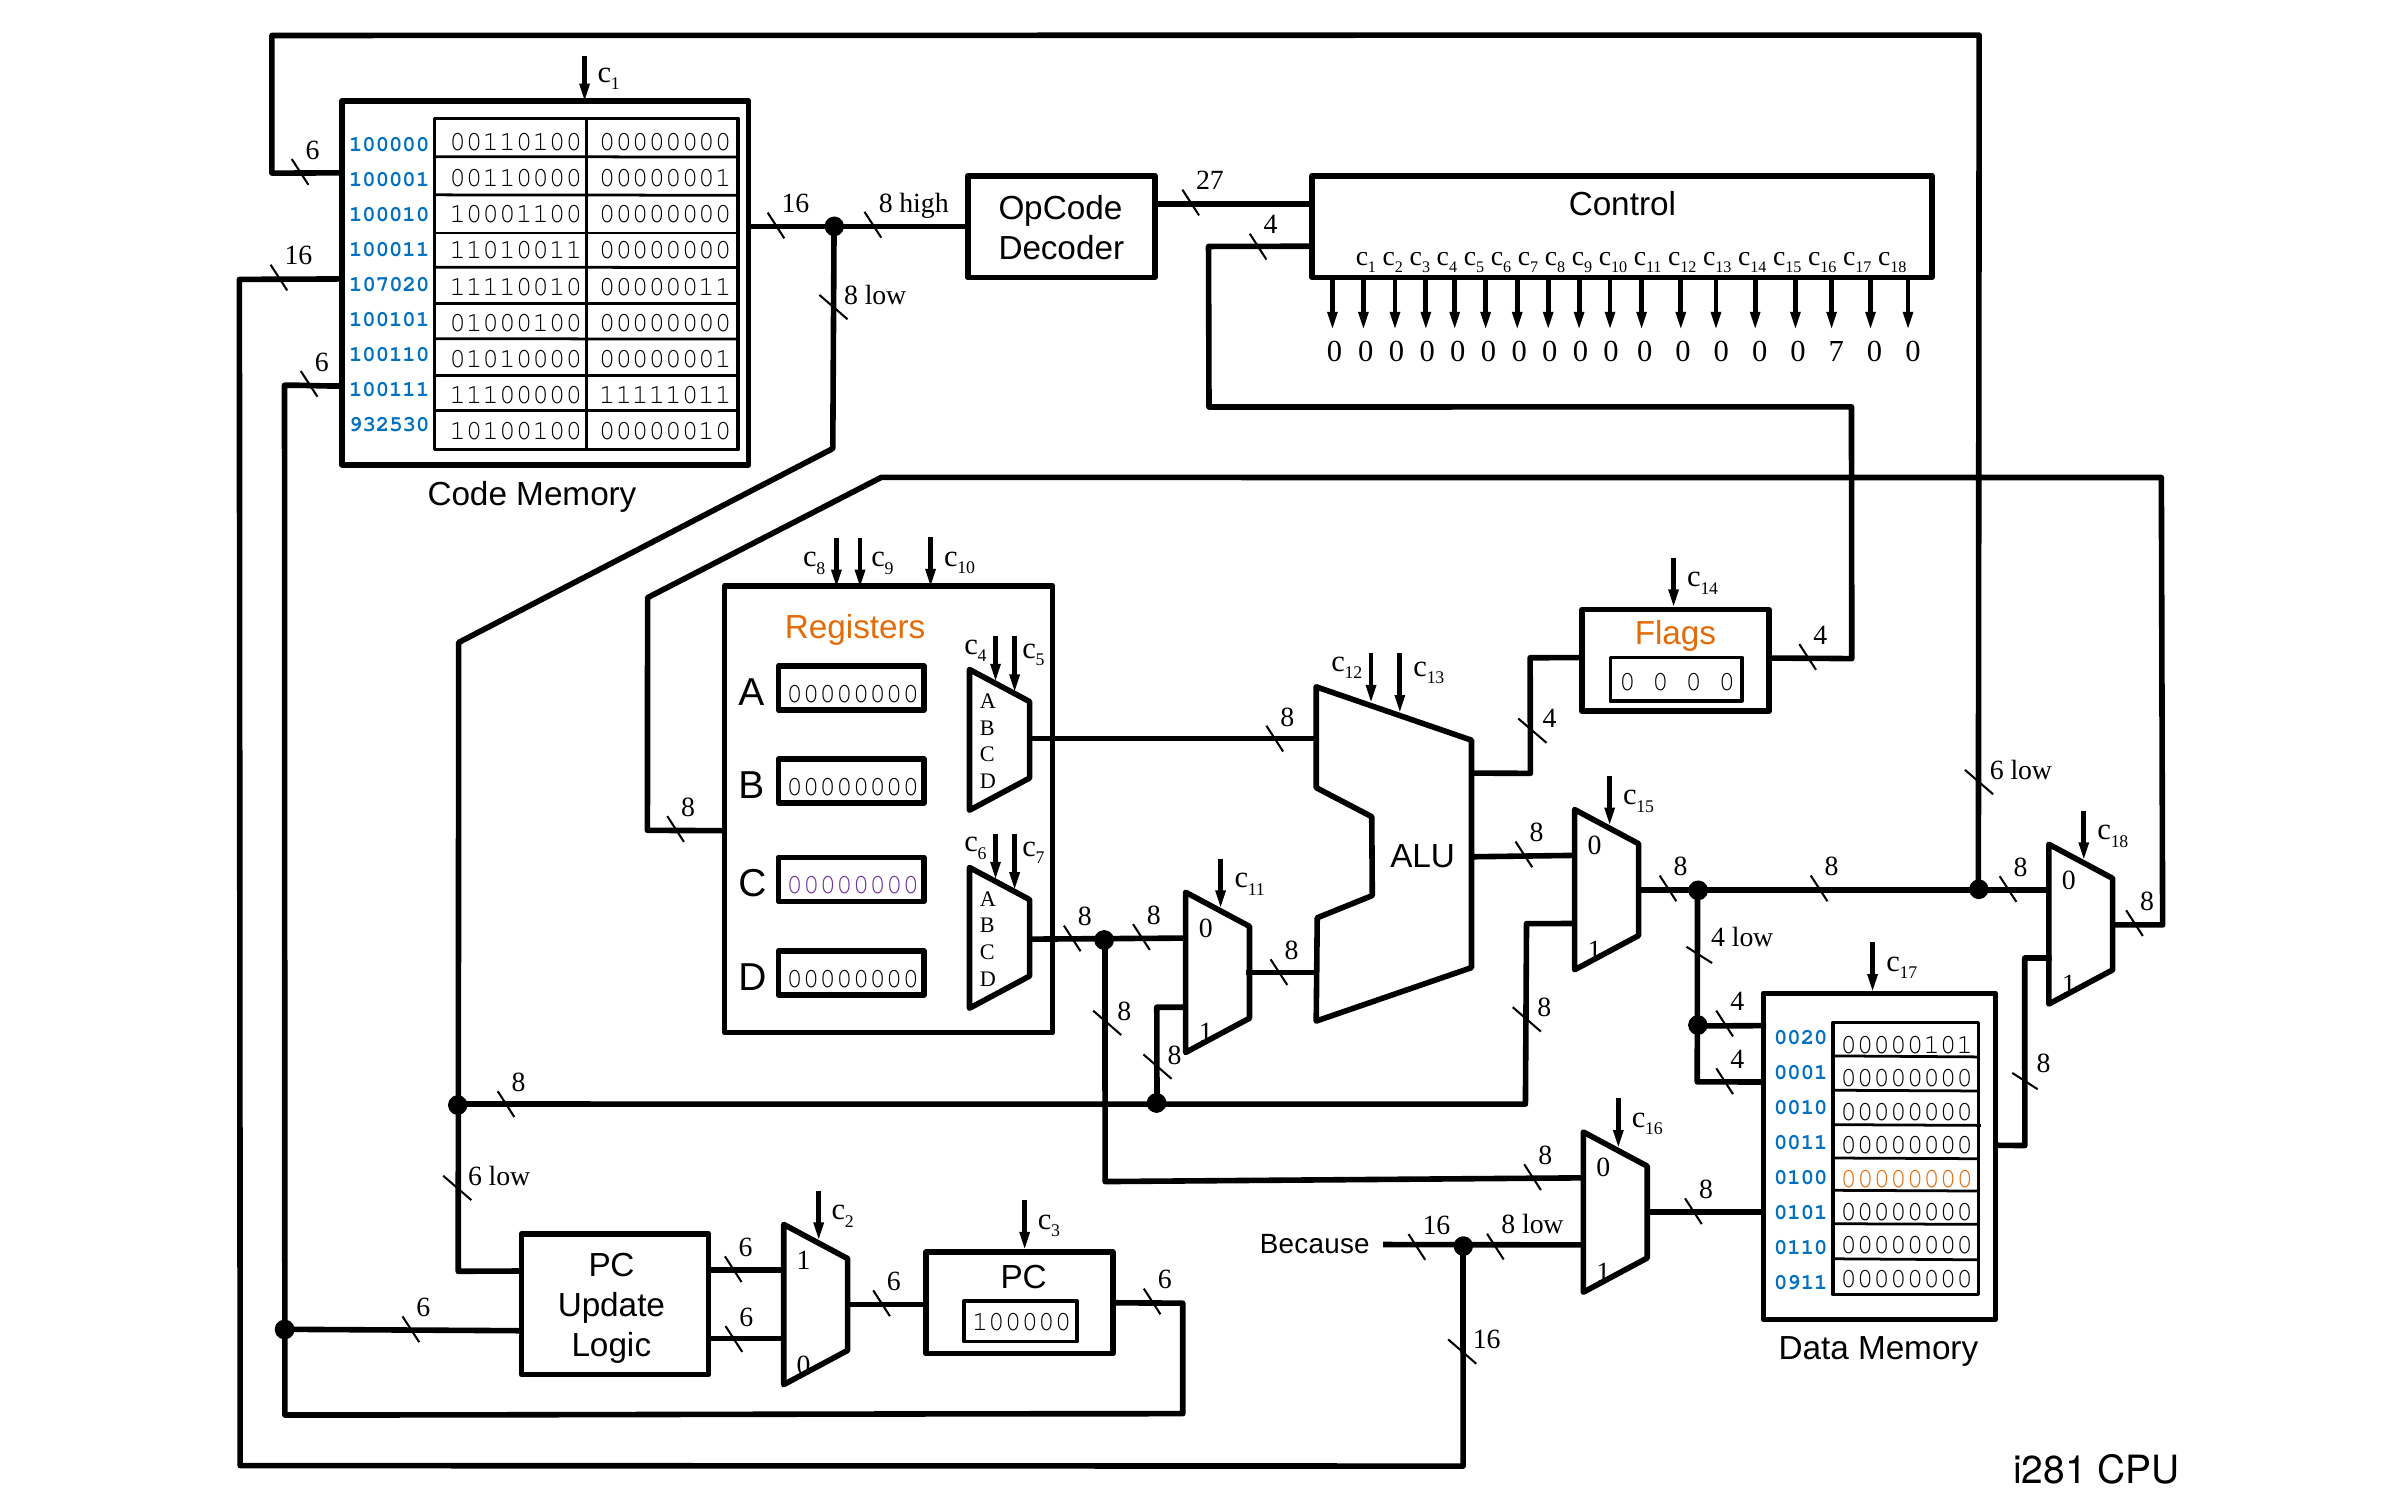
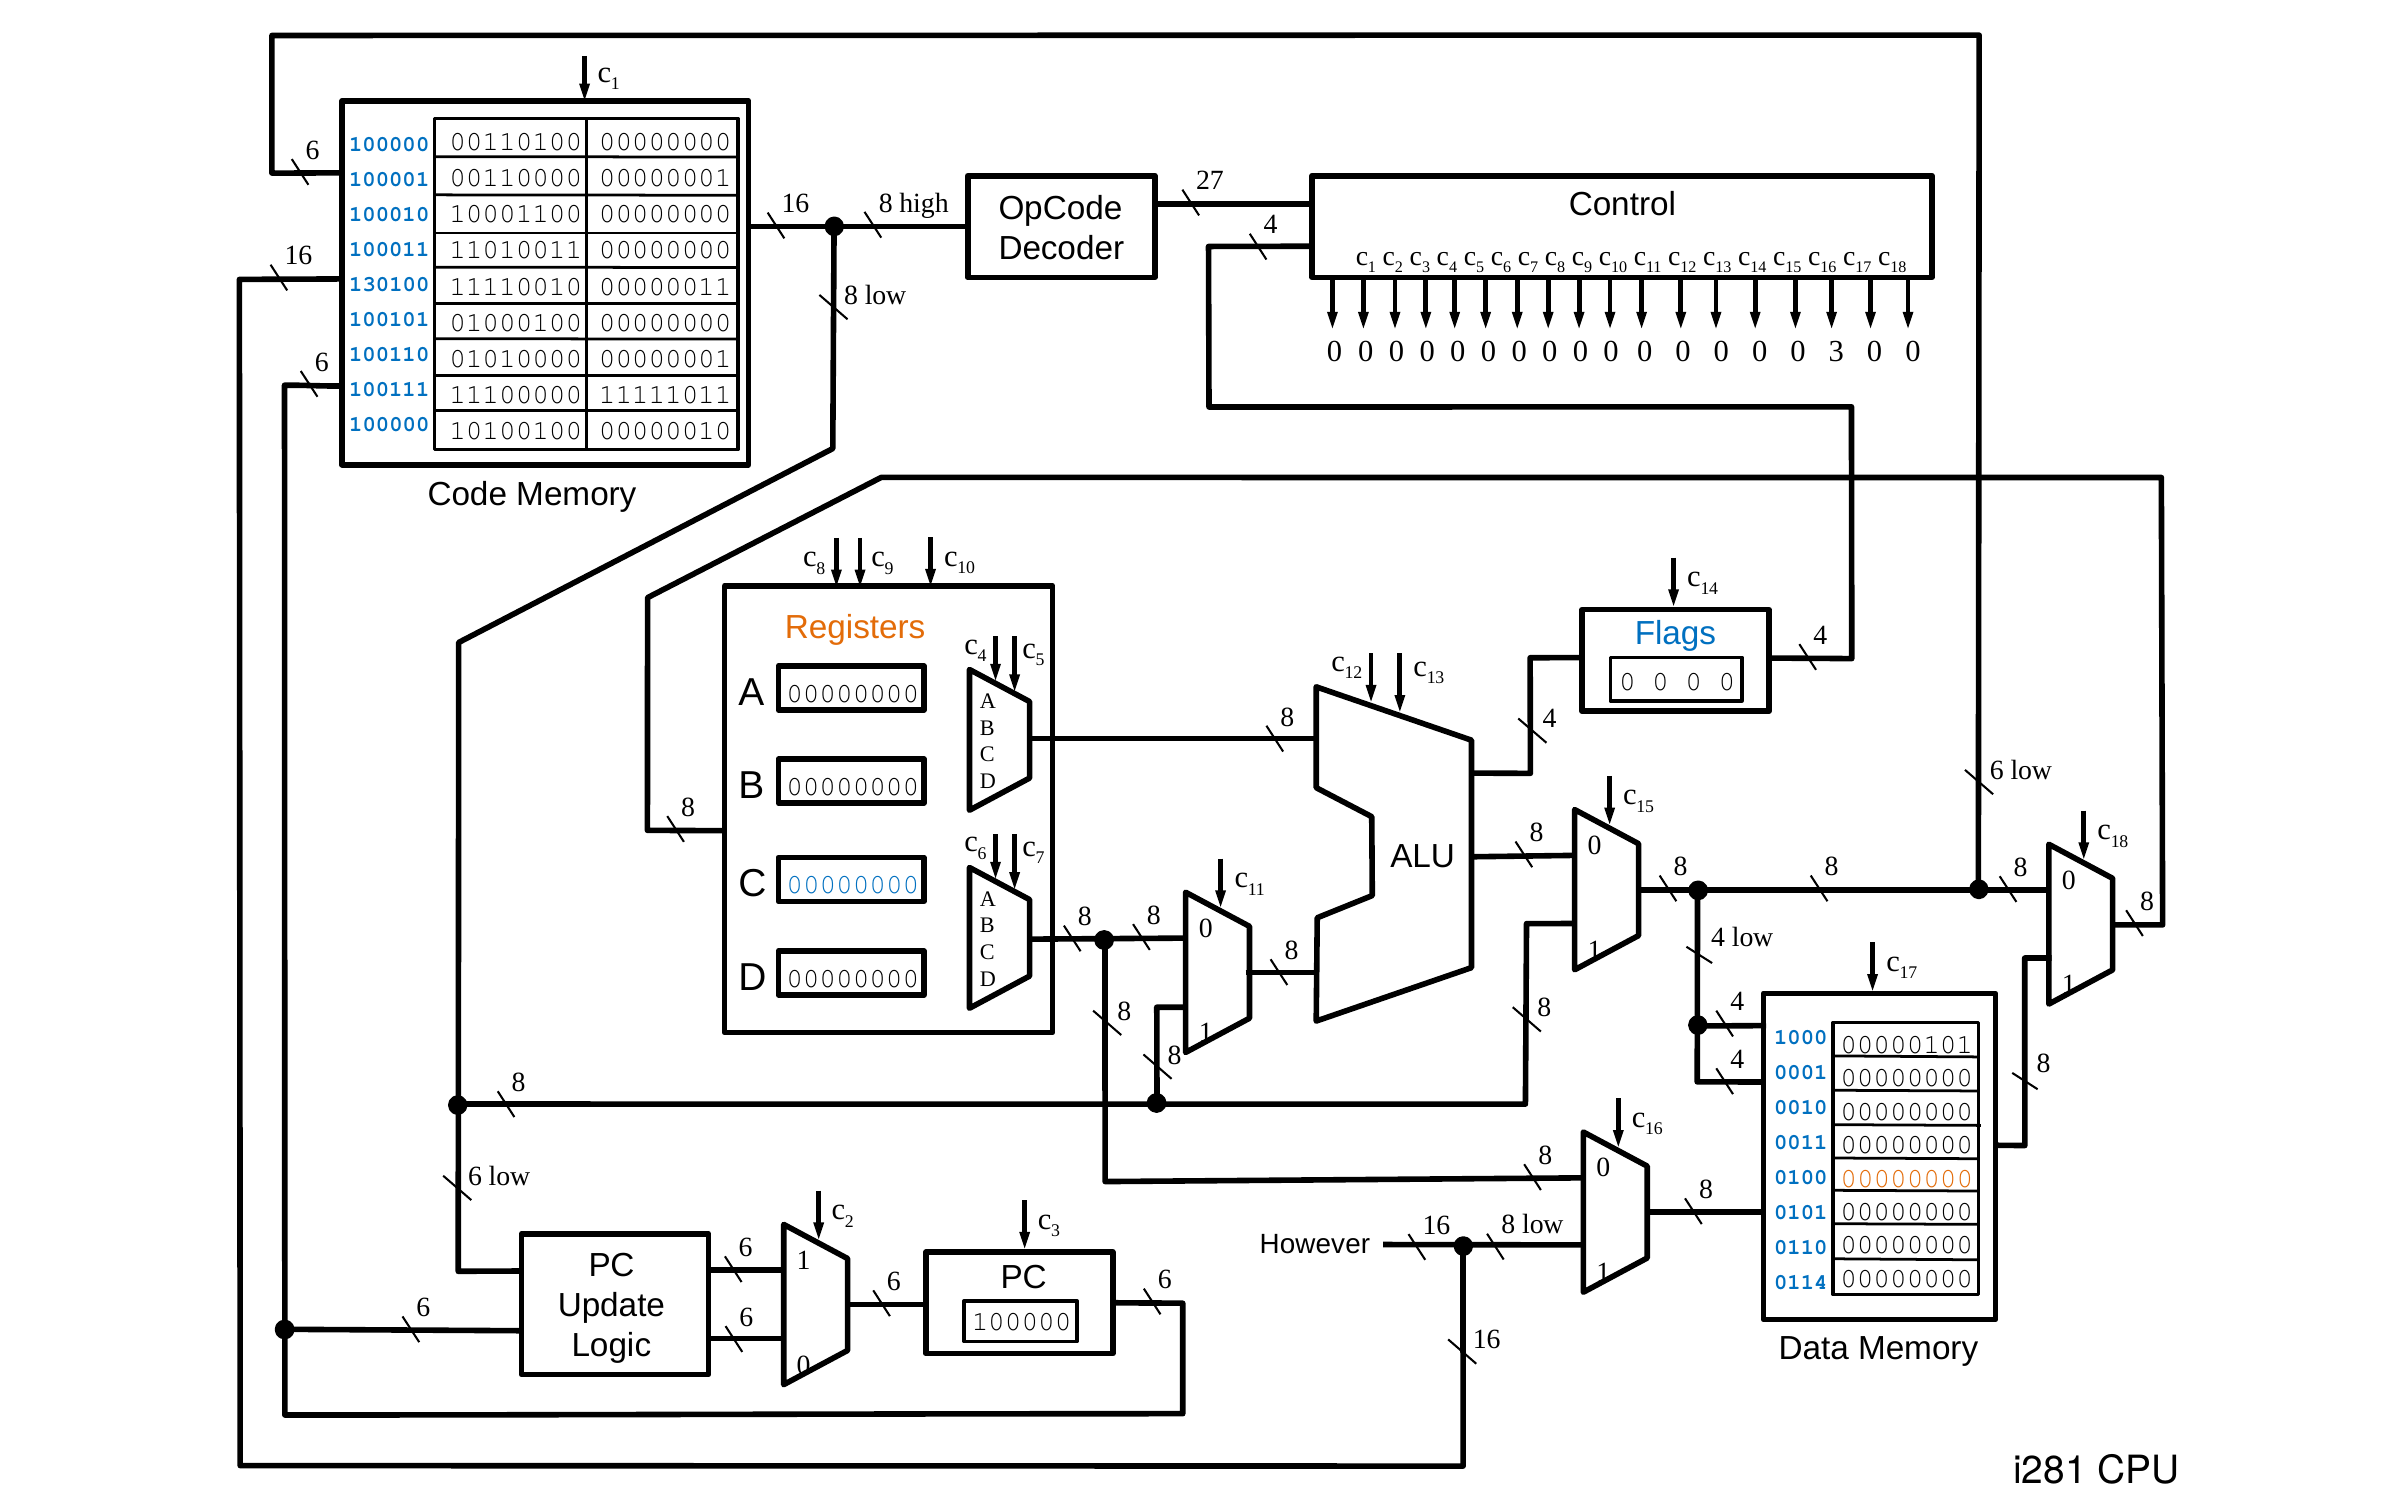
107020: 107020 -> 130100
0 7: 7 -> 3
932530 at (389, 424): 932530 -> 100000
Flags colour: orange -> blue
00000000 at (853, 884) colour: purple -> blue
0020: 0020 -> 1000
Because: Because -> However
0911: 0911 -> 0114
